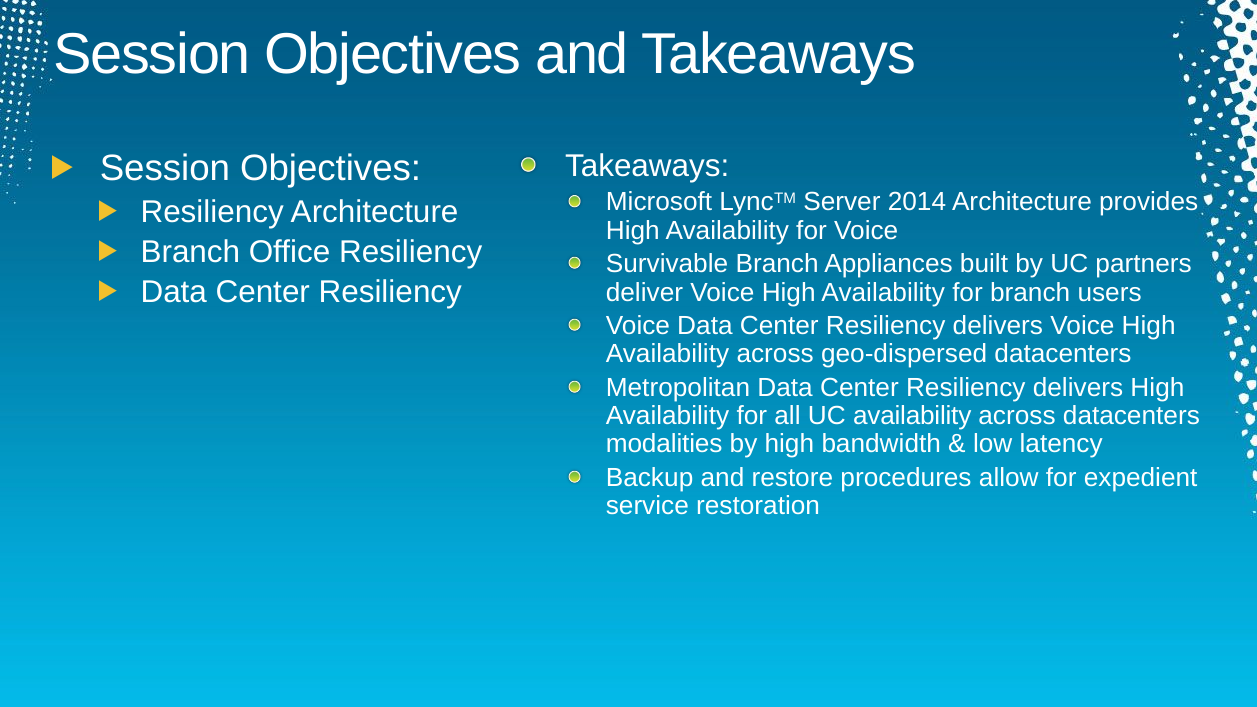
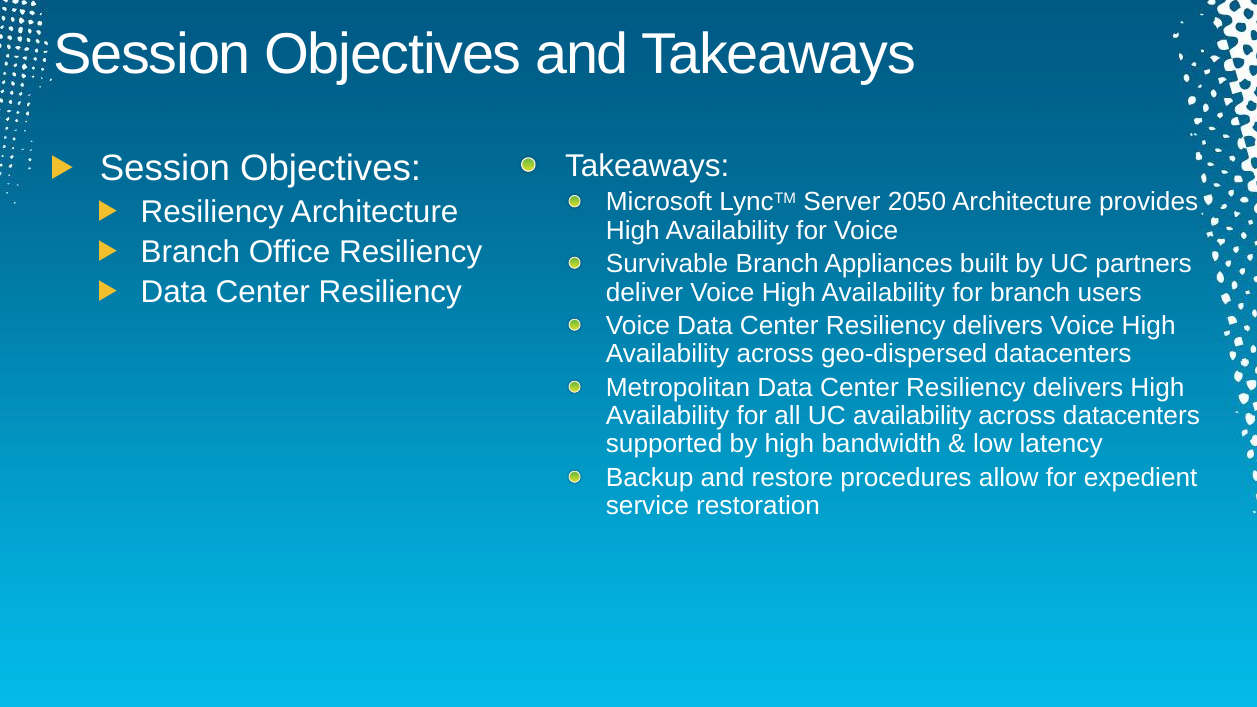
2014: 2014 -> 2050
modalities: modalities -> supported
